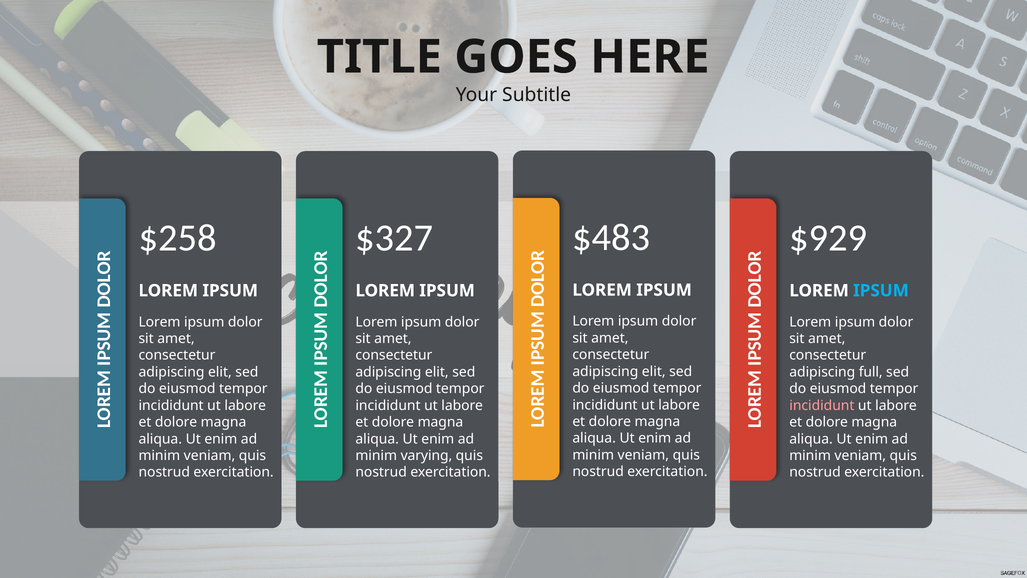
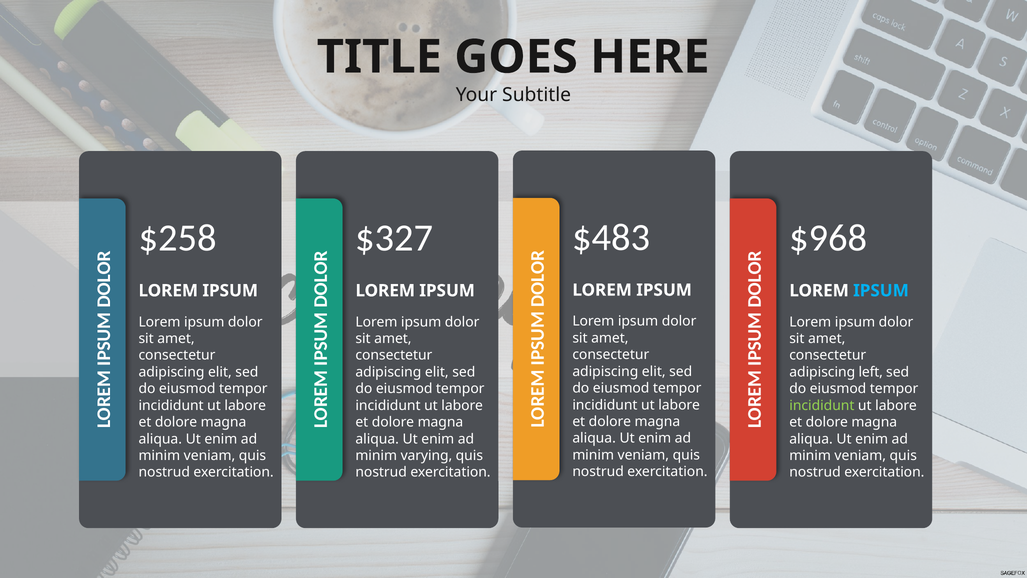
$929: $929 -> $968
full: full -> left
incididunt at (822, 405) colour: pink -> light green
